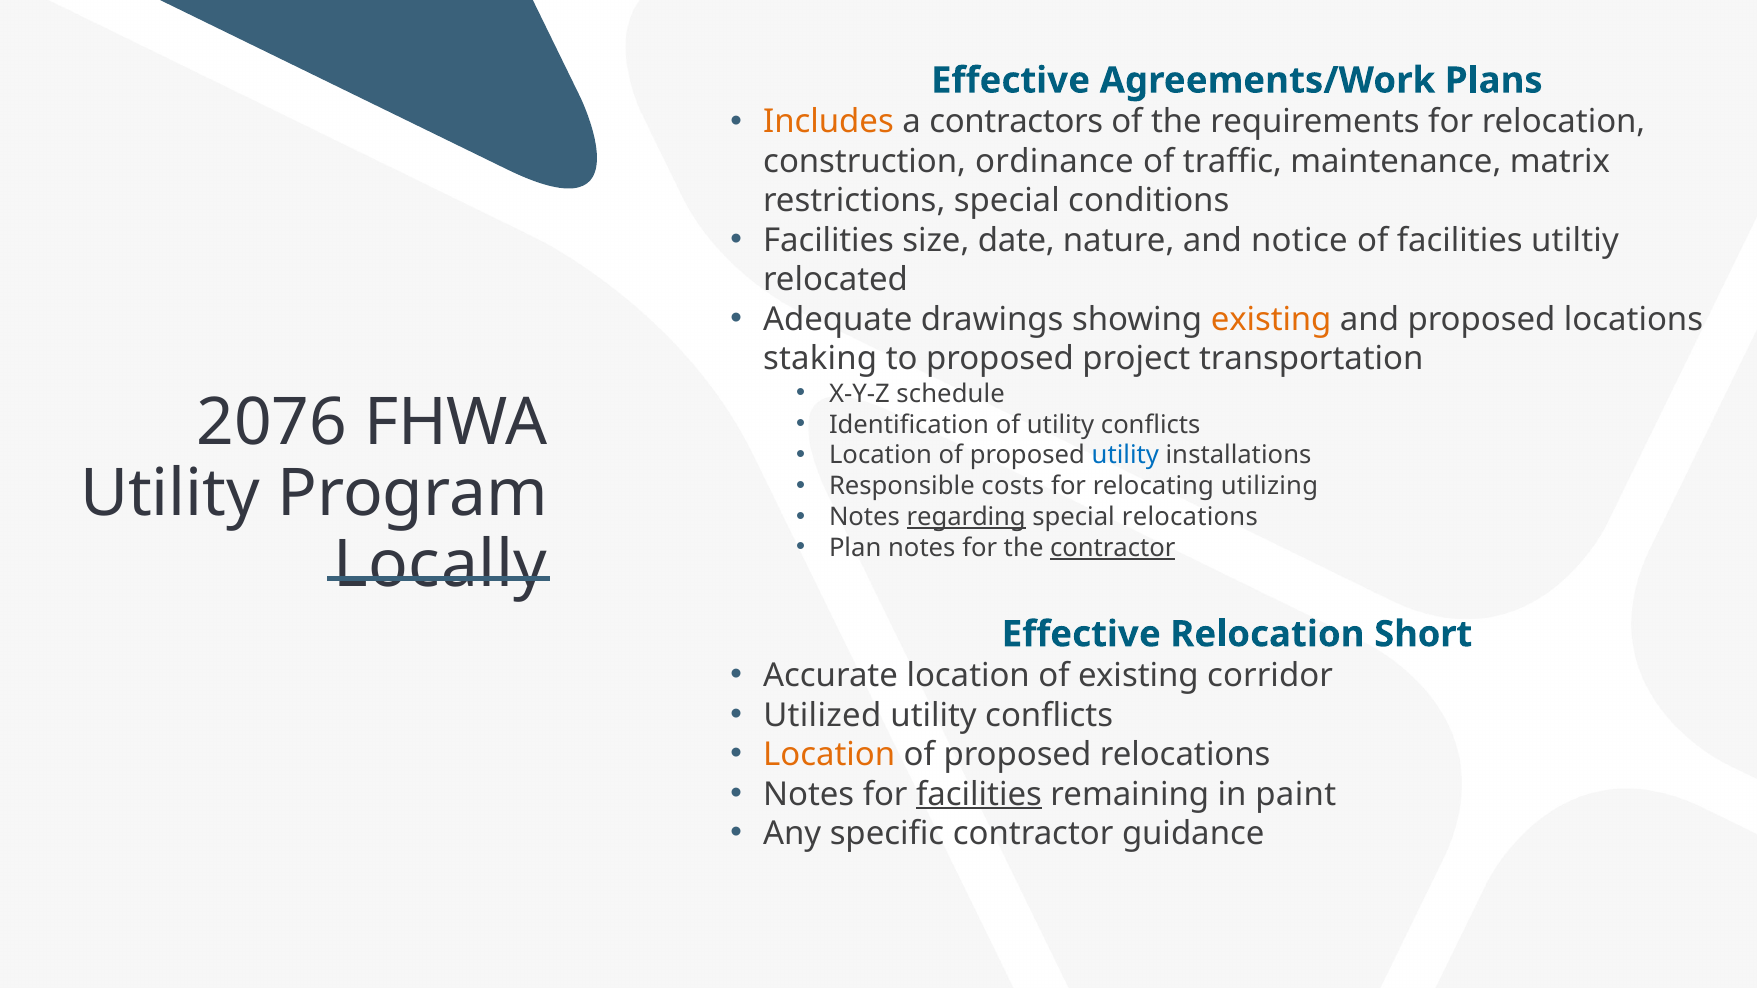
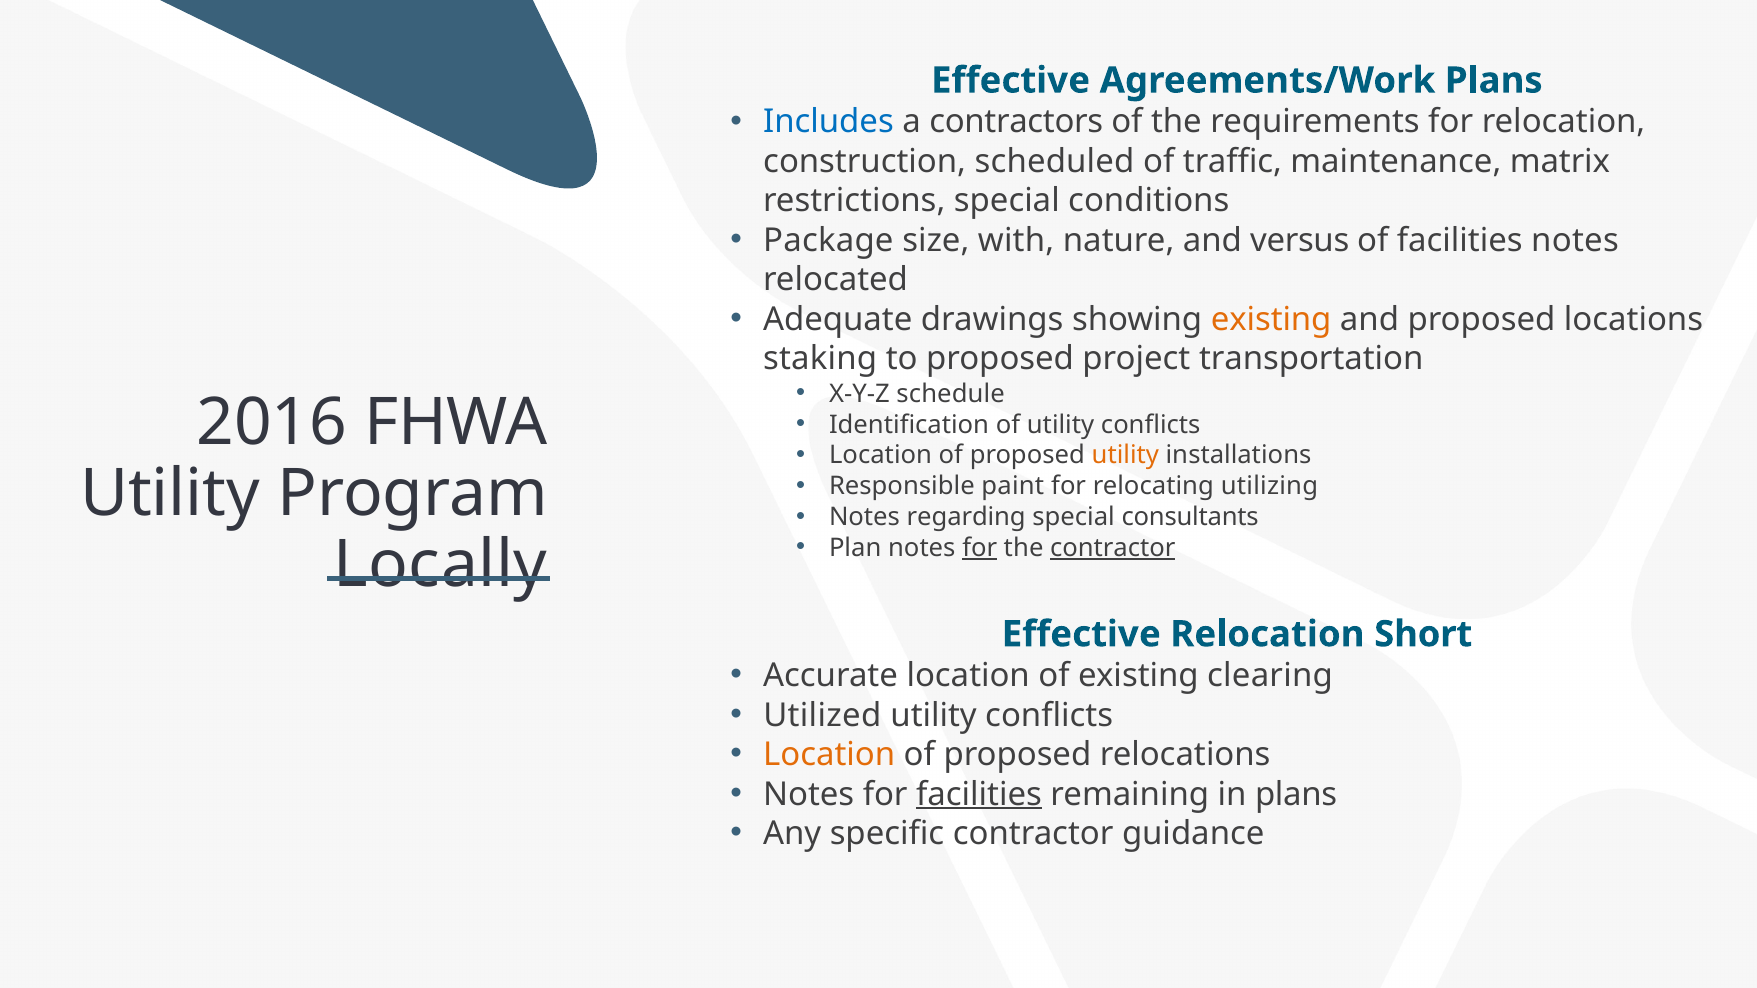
Includes colour: orange -> blue
ordinance: ordinance -> scheduled
Facilities at (829, 241): Facilities -> Package
date: date -> with
notice: notice -> versus
facilities utiltiy: utiltiy -> notes
2076: 2076 -> 2016
utility at (1125, 455) colour: blue -> orange
costs: costs -> paint
regarding underline: present -> none
special relocations: relocations -> consultants
for at (980, 548) underline: none -> present
corridor: corridor -> clearing
in paint: paint -> plans
